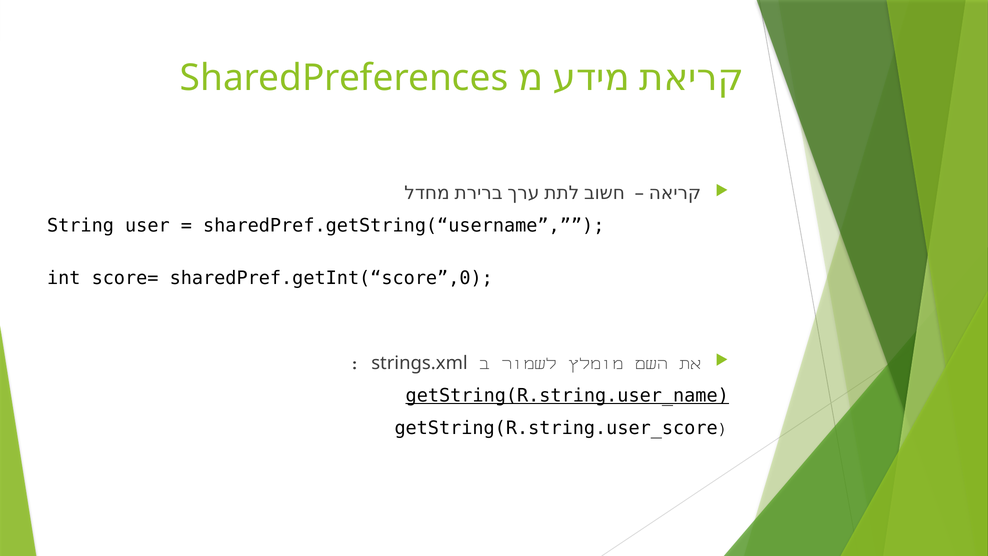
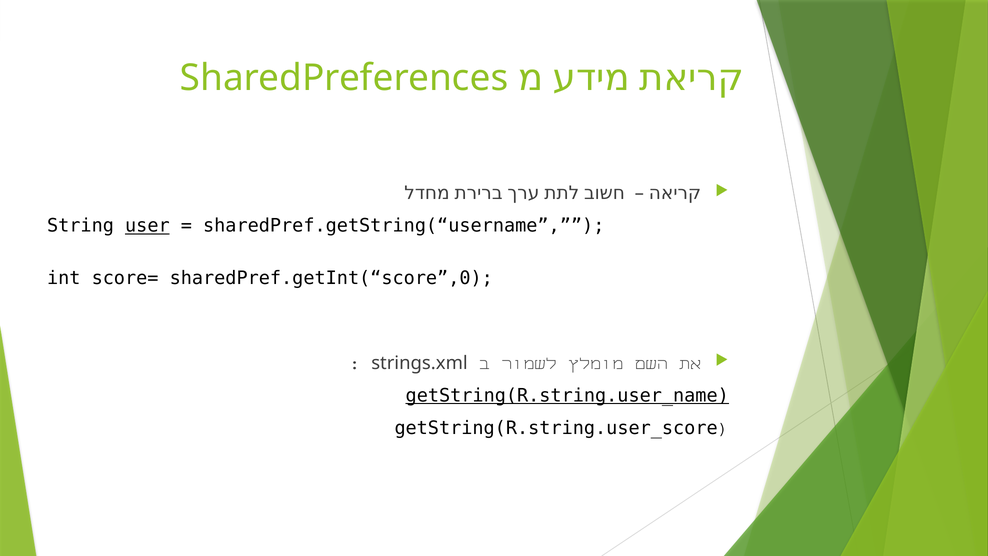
user underline: none -> present
